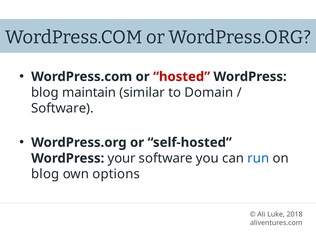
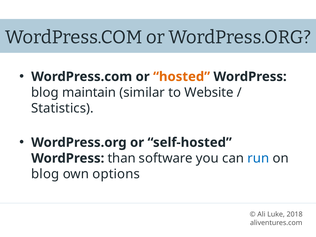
hosted colour: red -> orange
Domain: Domain -> Website
Software at (62, 108): Software -> Statistics
your: your -> than
